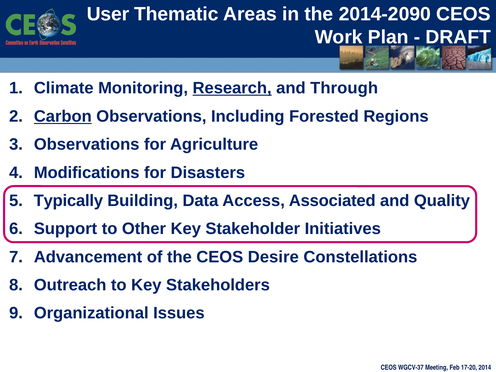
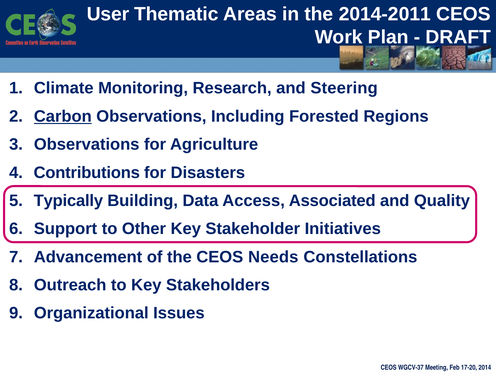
2014-2090: 2014-2090 -> 2014-2011
Research underline: present -> none
Through: Through -> Steering
Modifications: Modifications -> Contributions
Desire: Desire -> Needs
